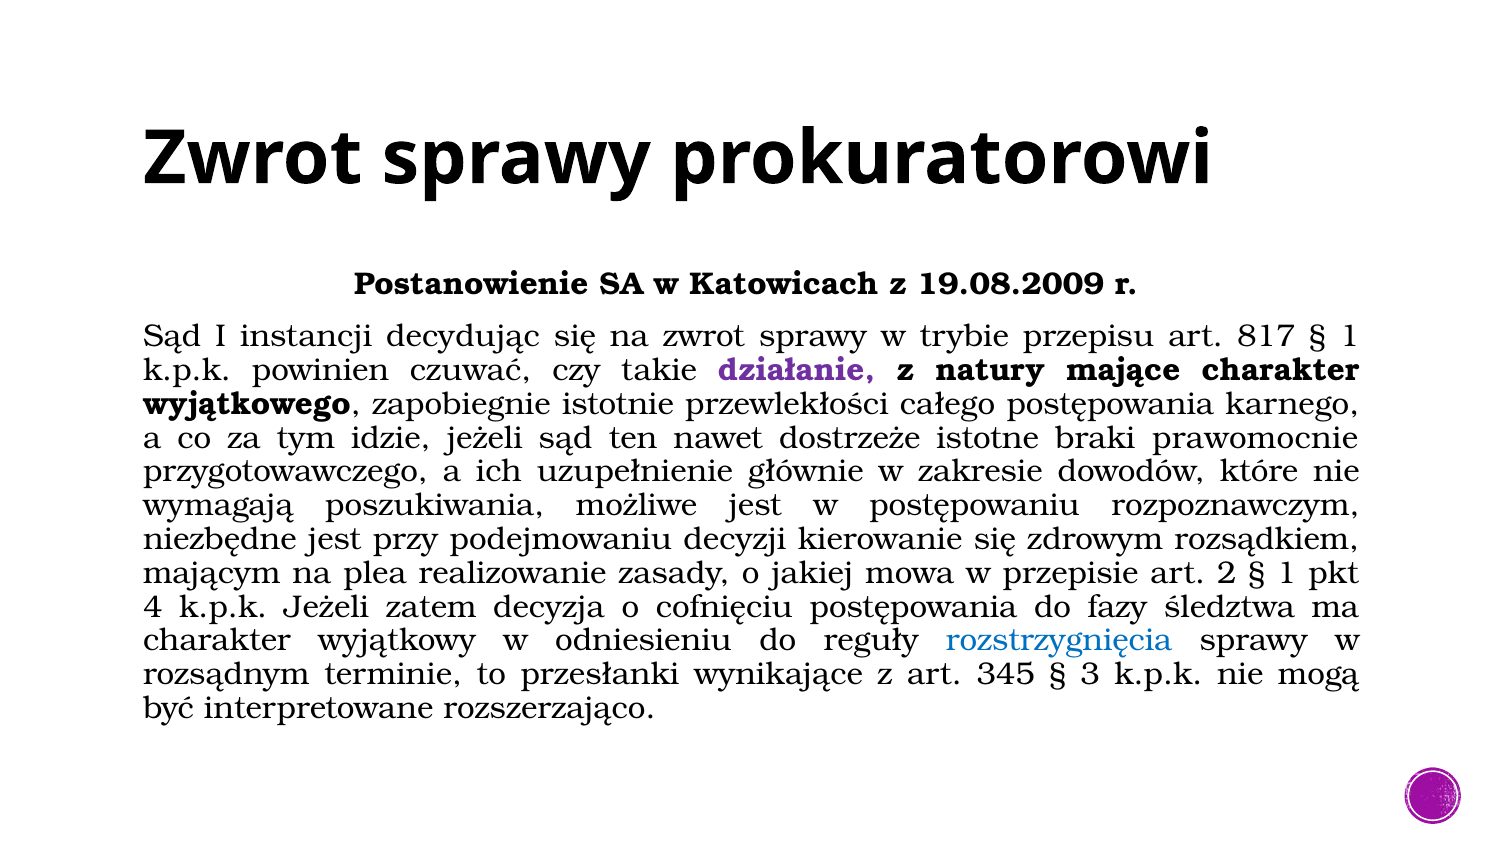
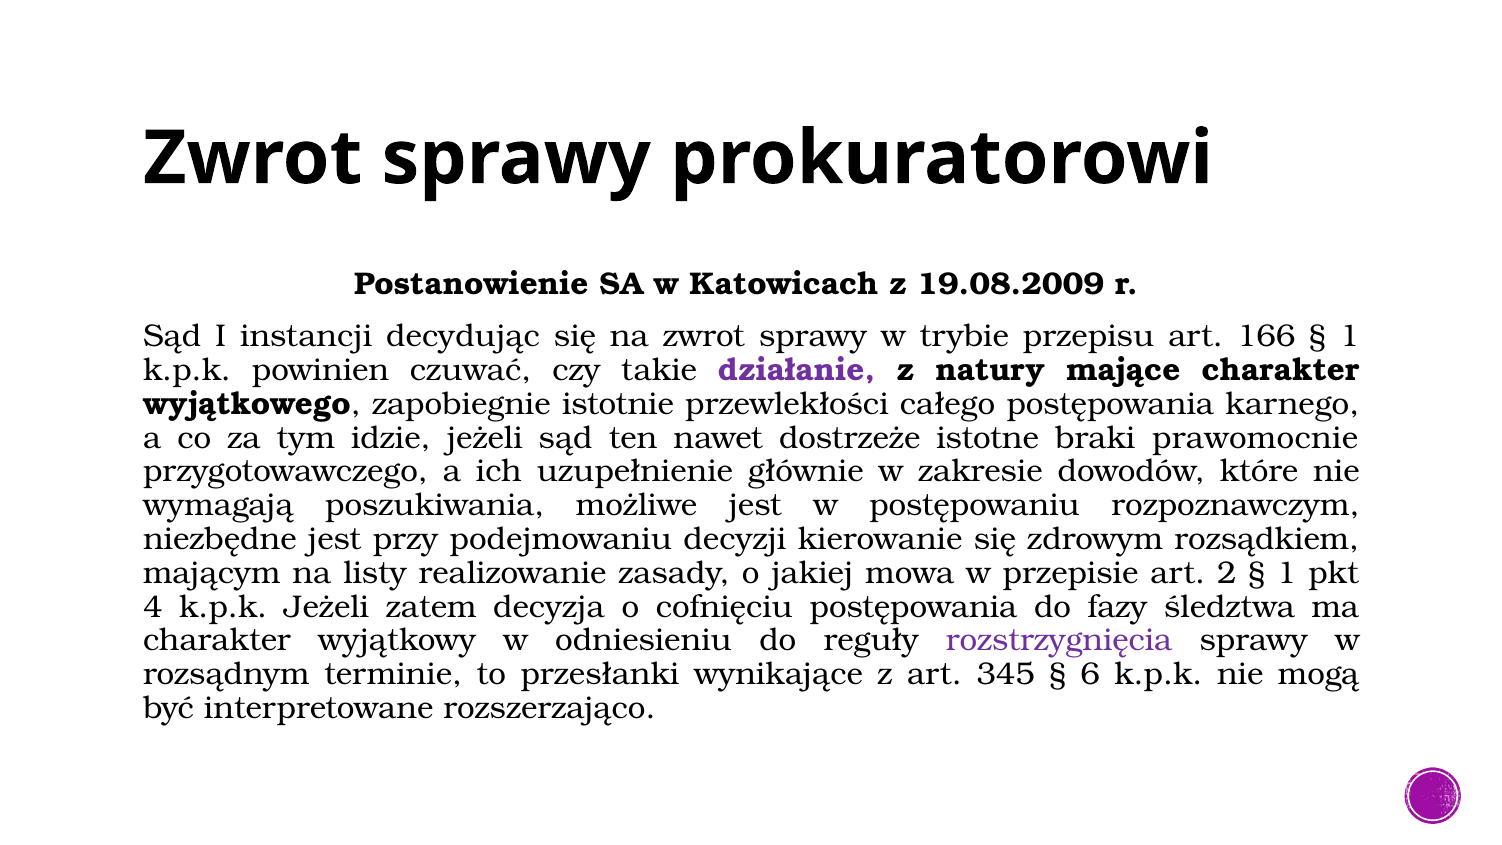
817: 817 -> 166
plea: plea -> listy
rozstrzygnięcia colour: blue -> purple
3: 3 -> 6
